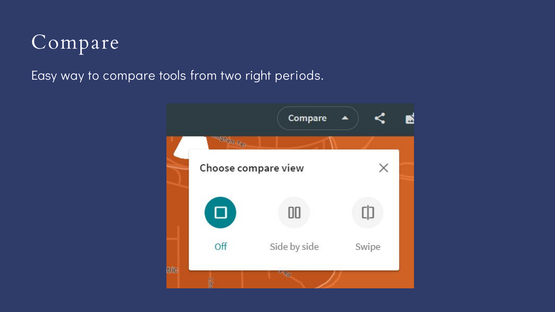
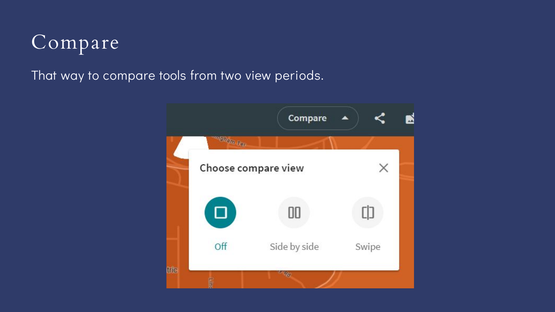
Easy: Easy -> That
right: right -> view
